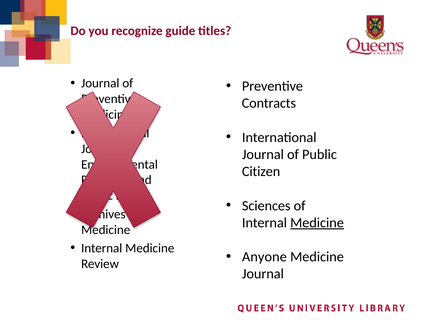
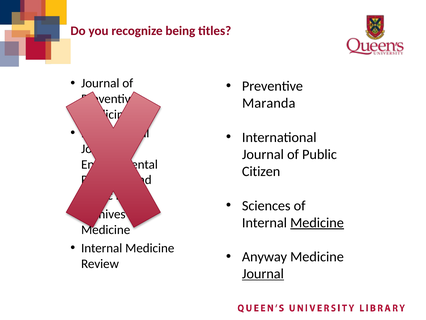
guide: guide -> being
Contracts: Contracts -> Maranda
Anyone: Anyone -> Anyway
Journal at (263, 274) underline: none -> present
